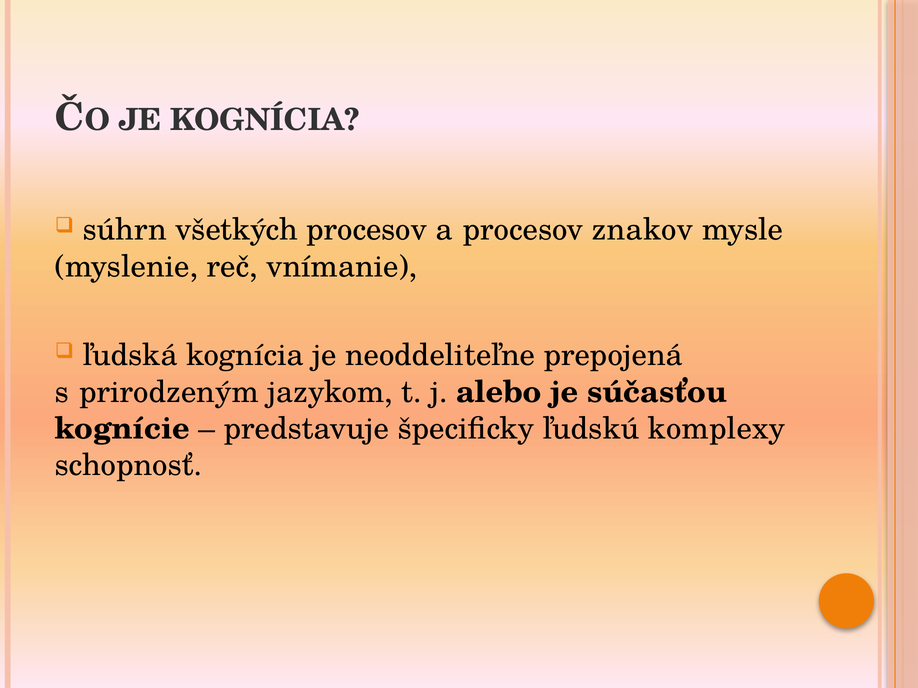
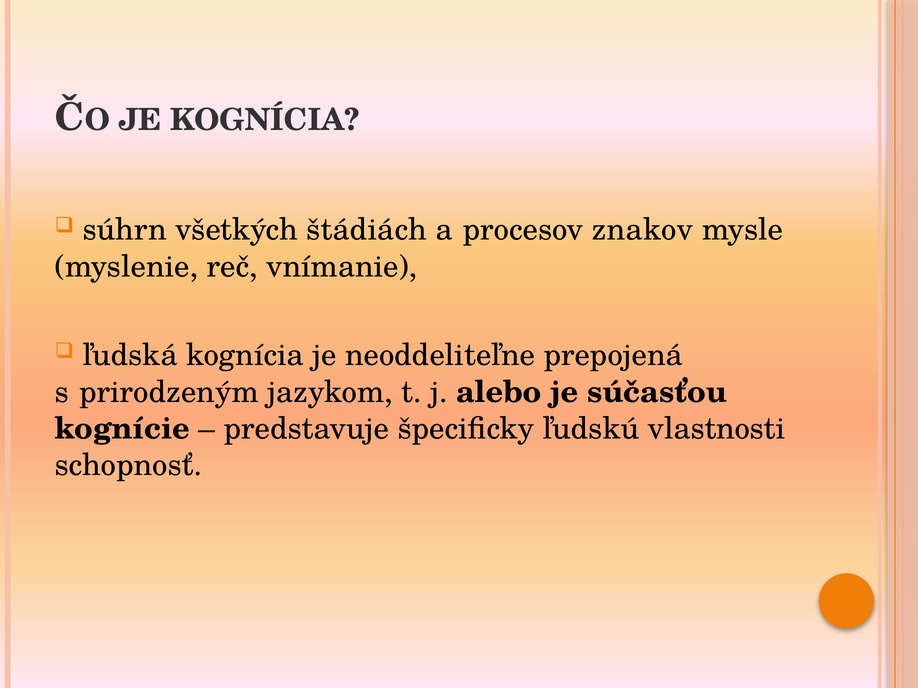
všetkých procesov: procesov -> štádiách
komplexy: komplexy -> vlastnosti
